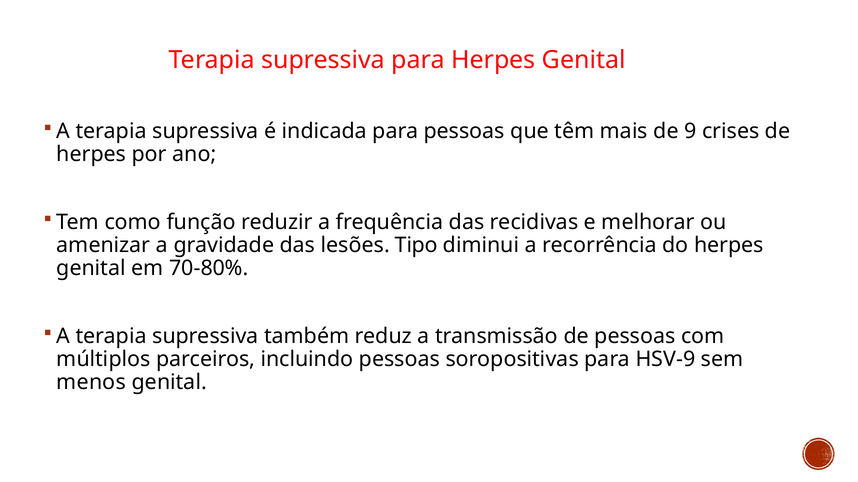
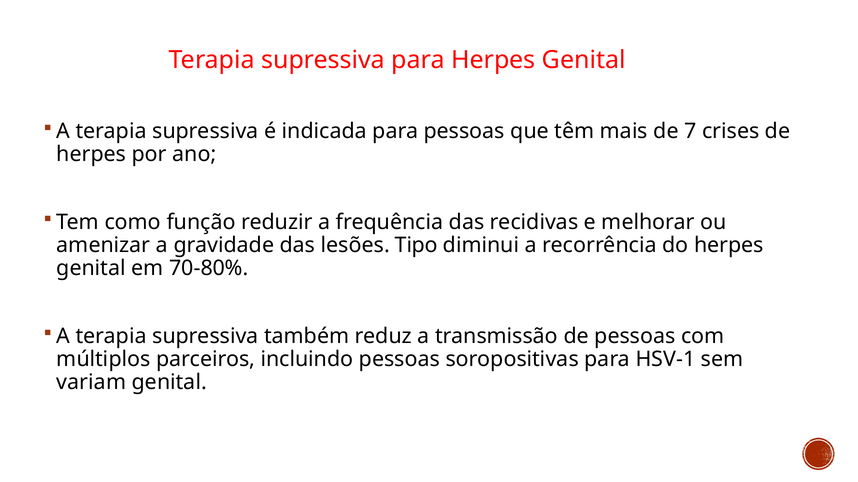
9: 9 -> 7
HSV-9: HSV-9 -> HSV-1
menos: menos -> variam
